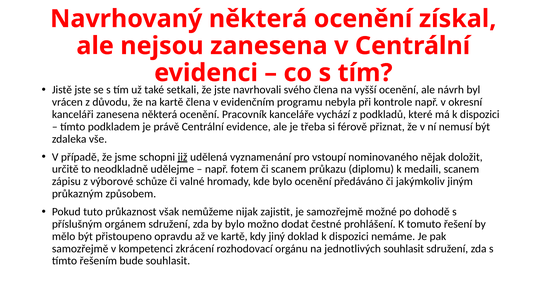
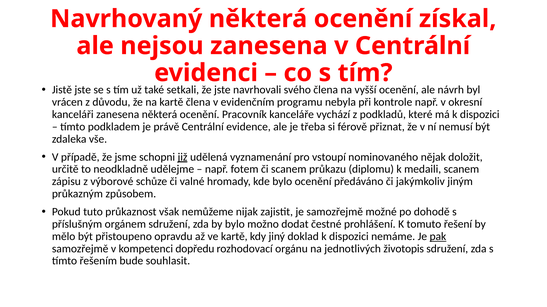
pak underline: none -> present
zkrácení: zkrácení -> dopředu
jednotlivých souhlasit: souhlasit -> životopis
